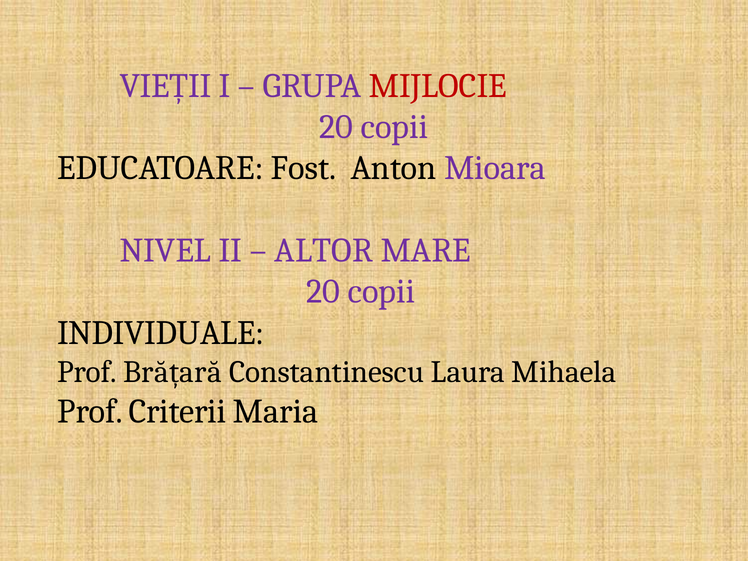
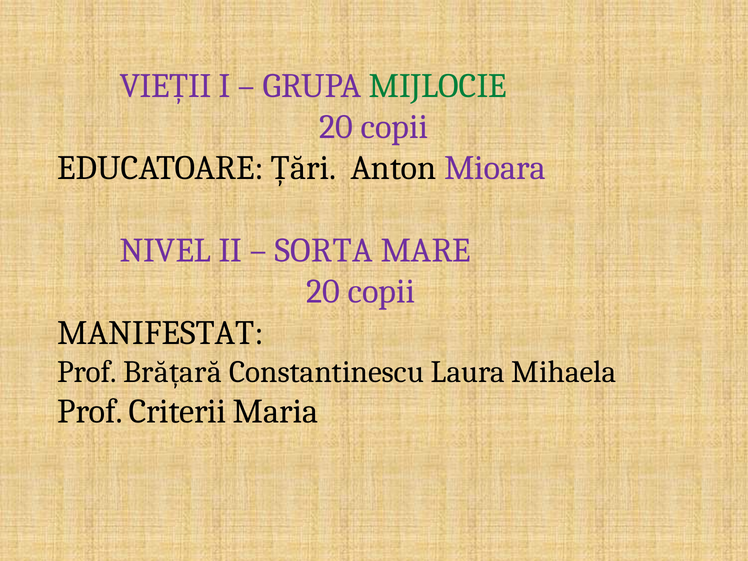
MIJLOCIE colour: red -> green
Fost: Fost -> Țări
ALTOR: ALTOR -> SORTA
INDIVIDUALE: INDIVIDUALE -> MANIFESTAT
